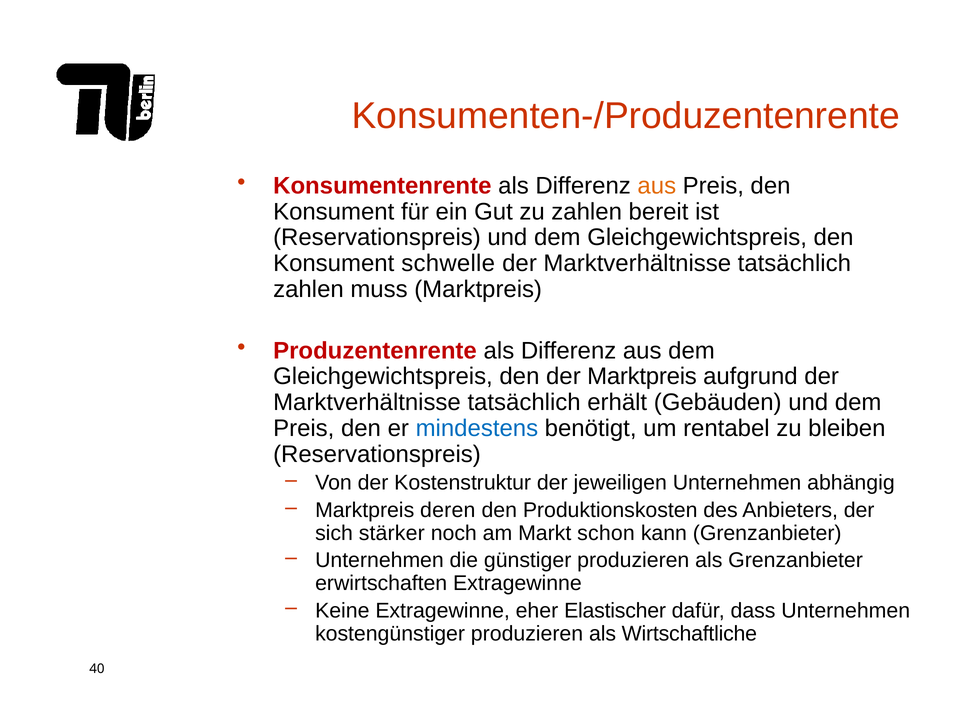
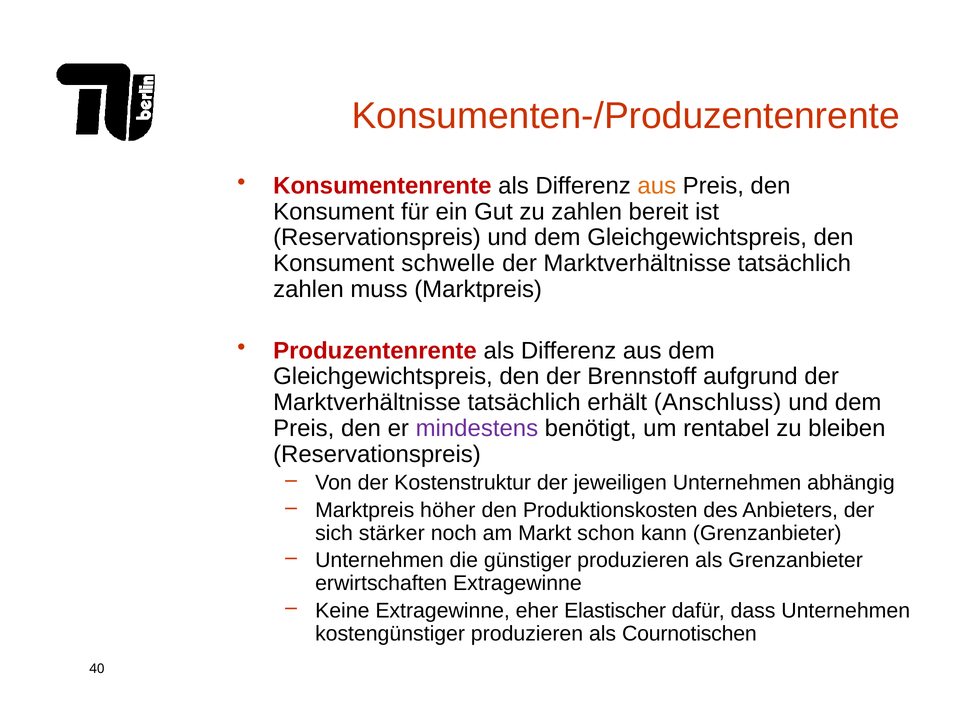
der Marktpreis: Marktpreis -> Brennstoff
Gebäuden: Gebäuden -> Anschluss
mindestens colour: blue -> purple
deren: deren -> höher
Wirtschaftliche: Wirtschaftliche -> Cournotischen
